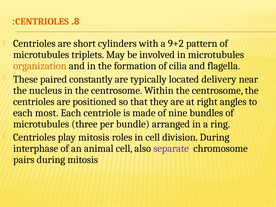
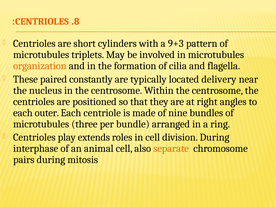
9+2: 9+2 -> 9+3
most: most -> outer
play mitosis: mitosis -> extends
separate colour: purple -> orange
